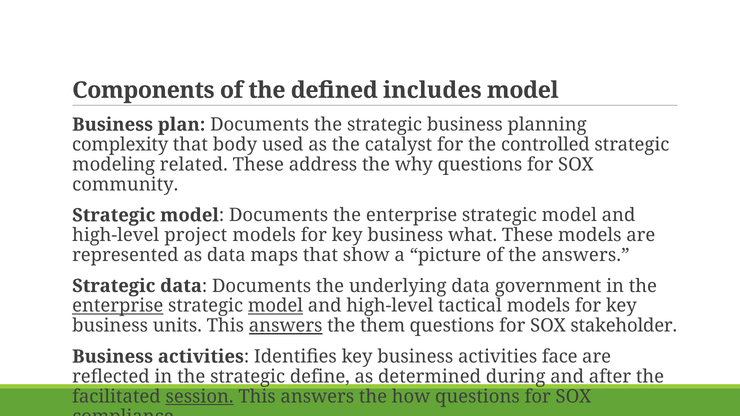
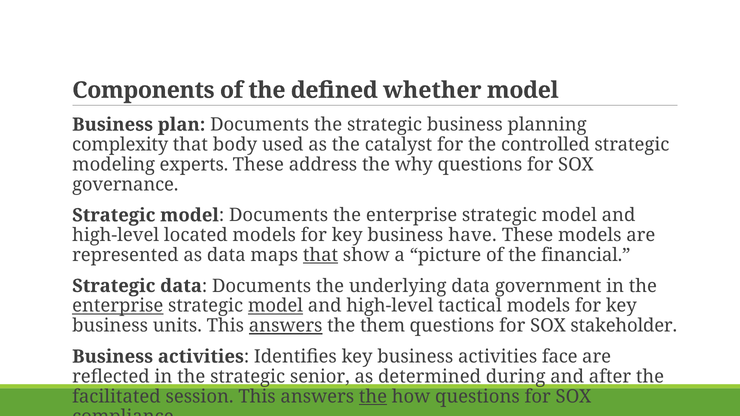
includes: includes -> whether
related: related -> experts
community: community -> governance
project: project -> located
what: what -> have
that at (320, 255) underline: none -> present
the answers: answers -> financial
define: define -> senior
session underline: present -> none
the at (373, 397) underline: none -> present
